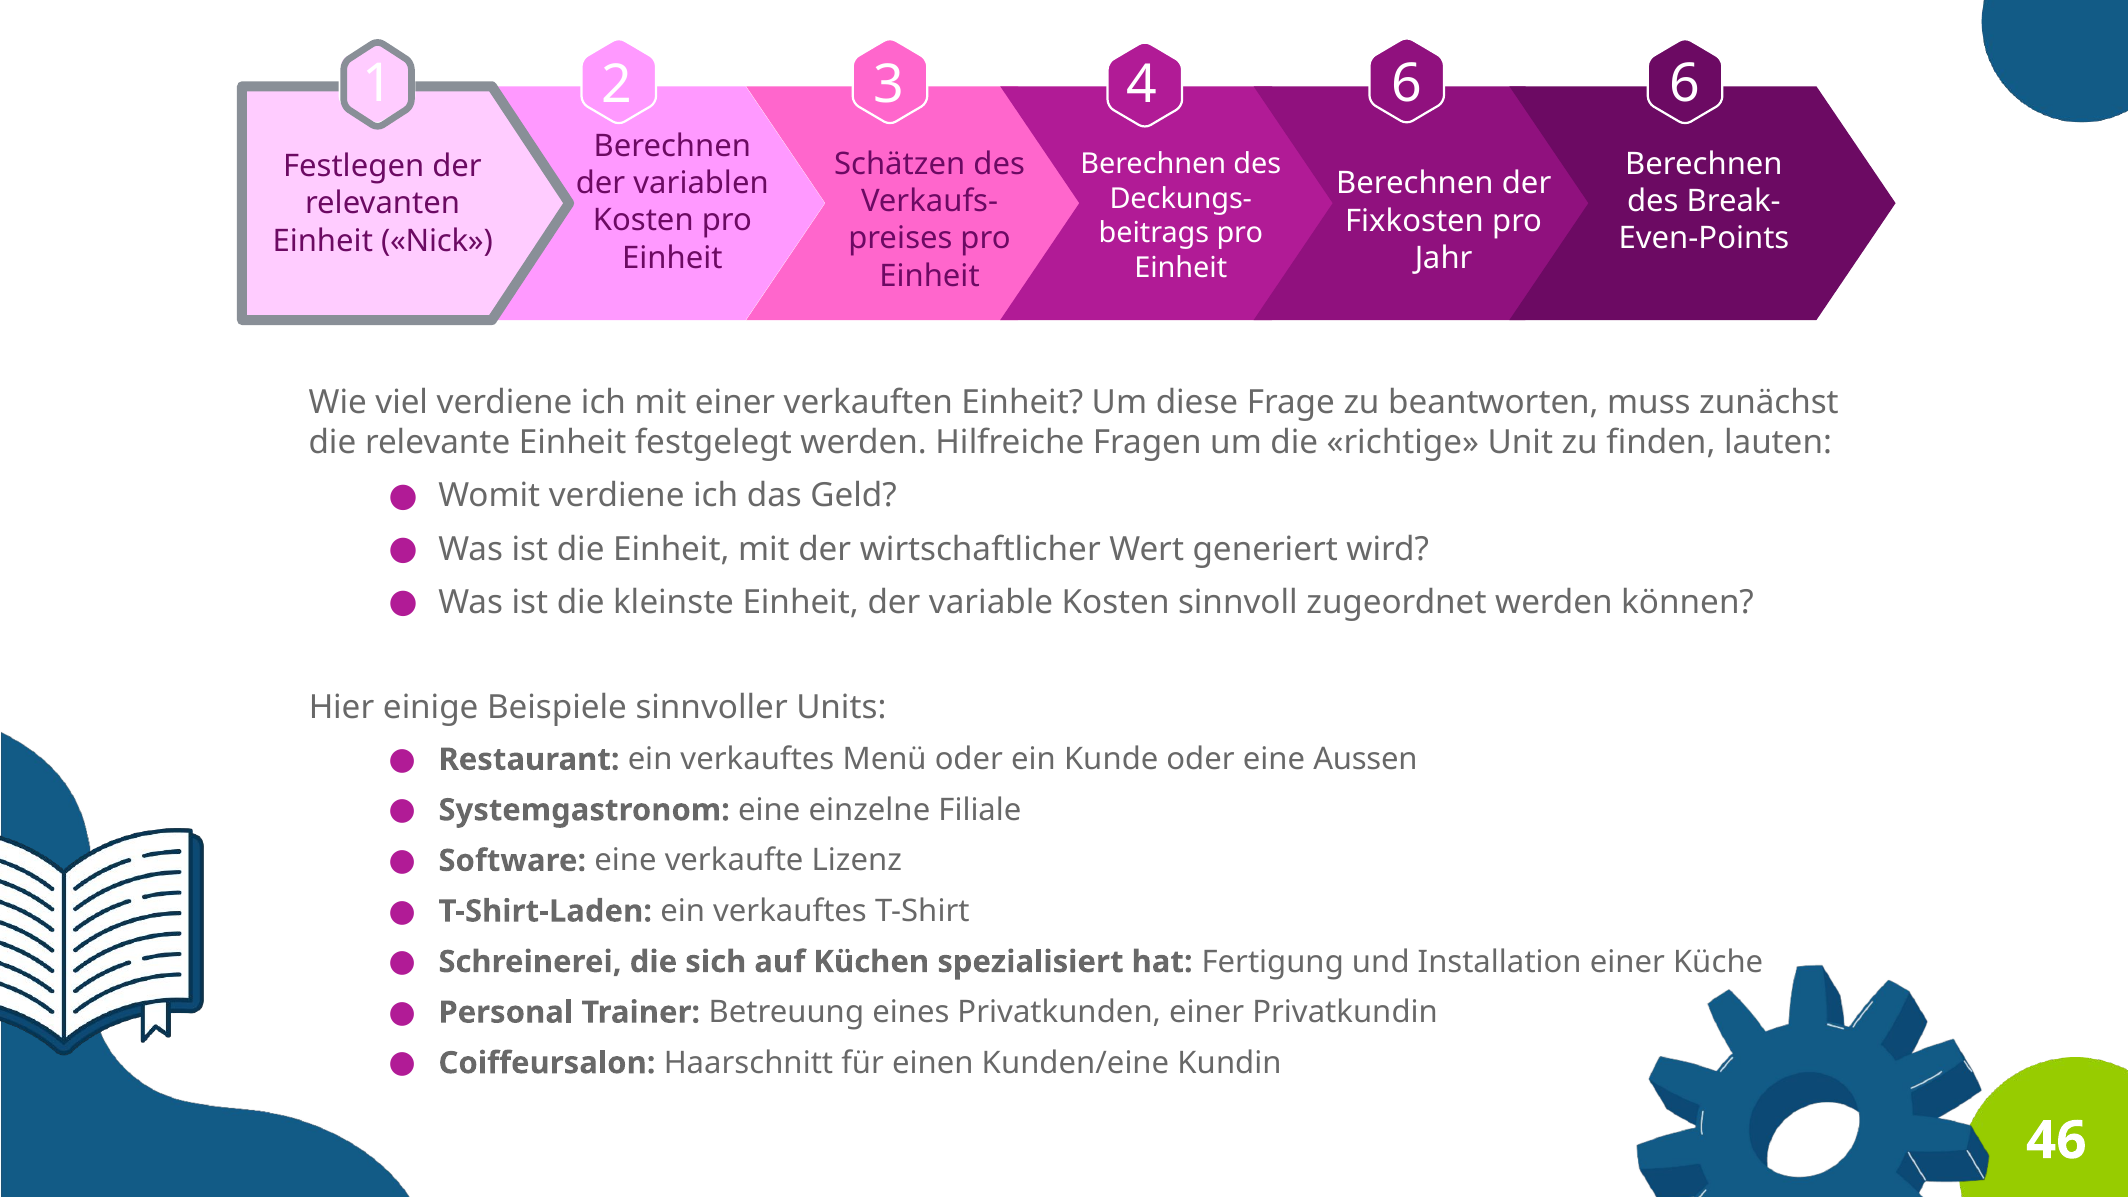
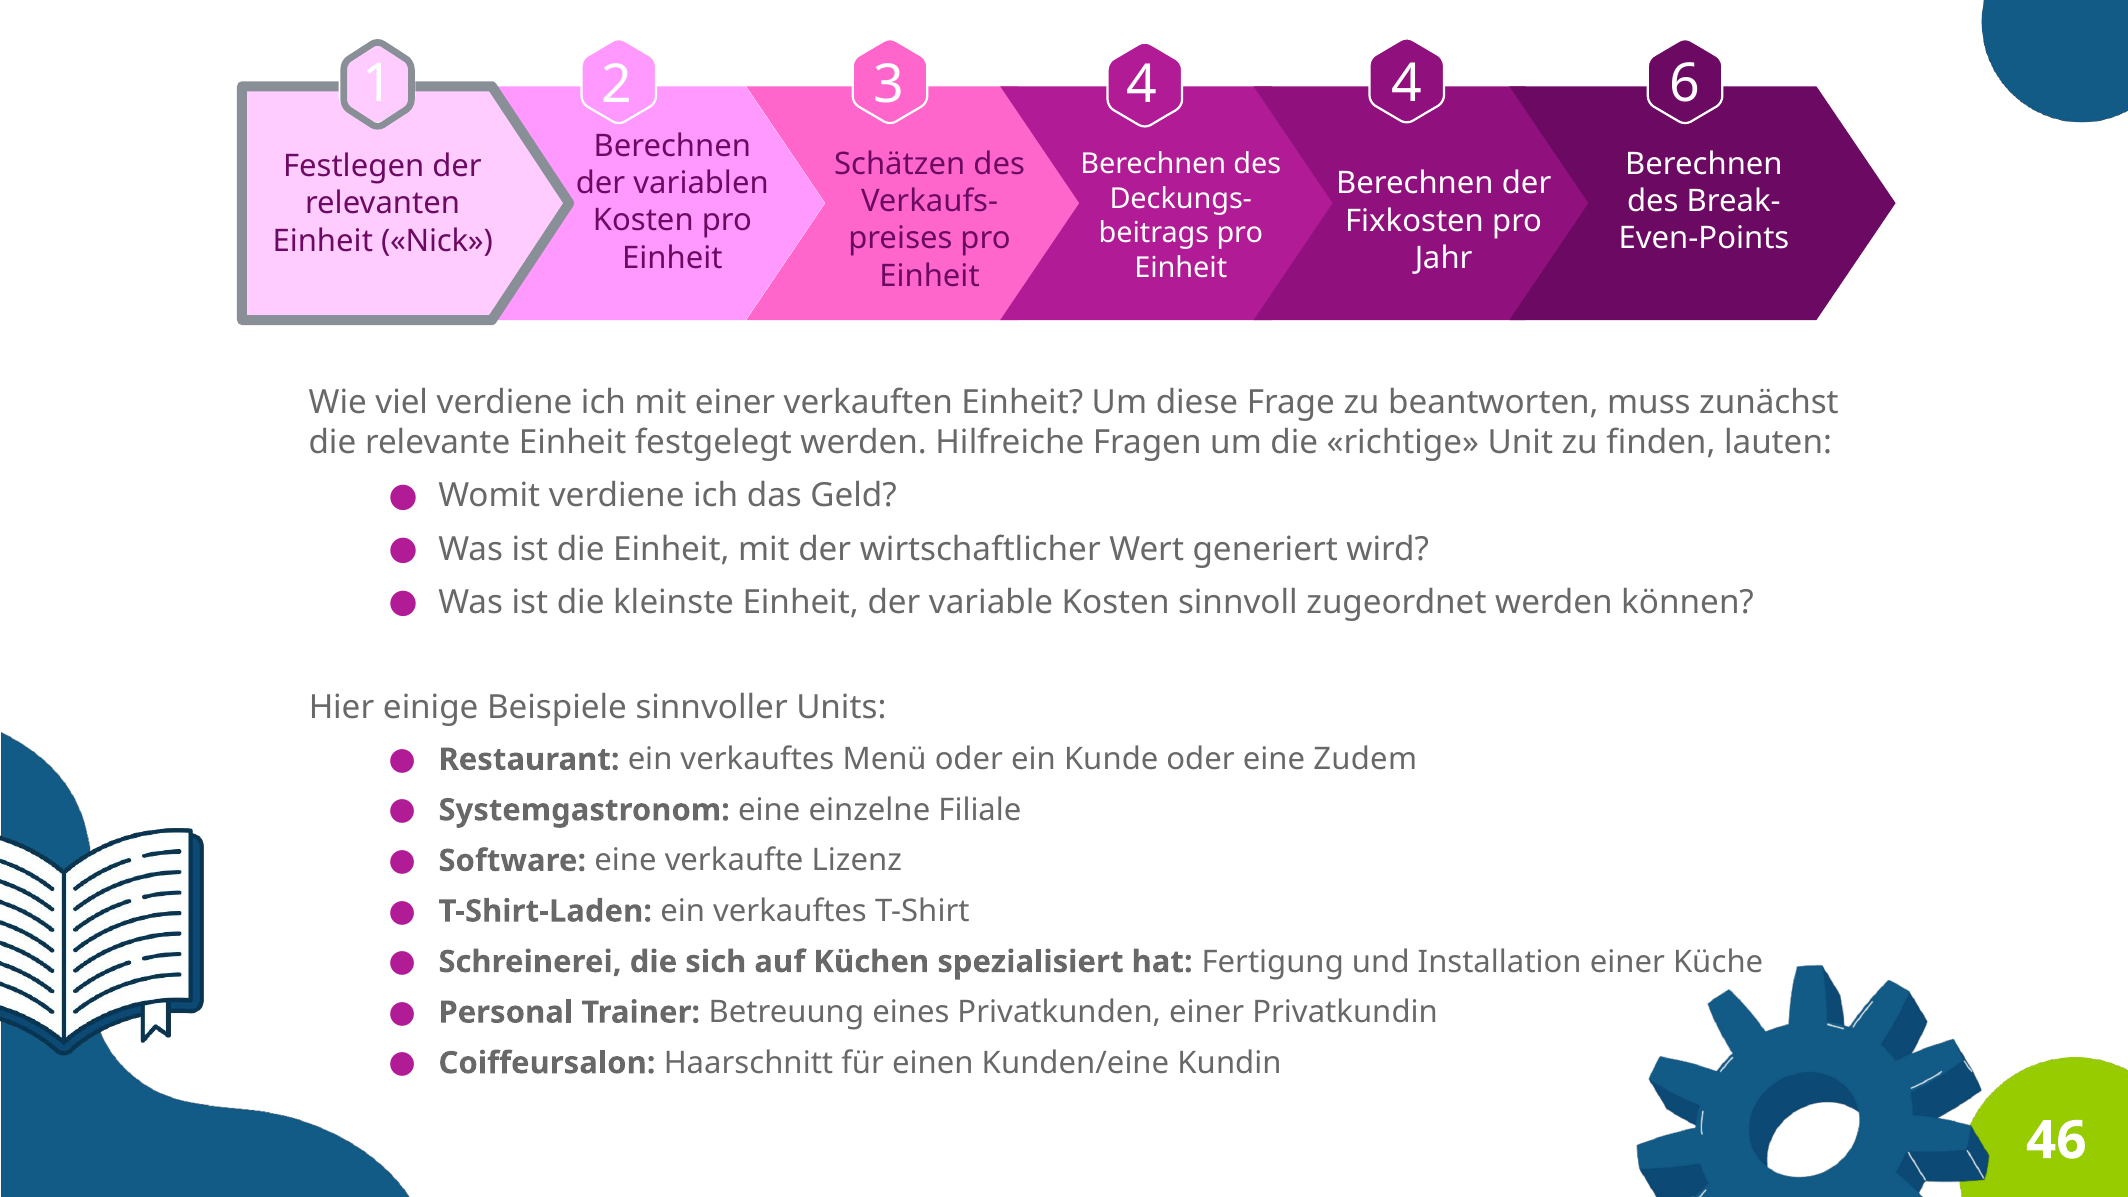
4 6: 6 -> 4
Aussen: Aussen -> Zudem
